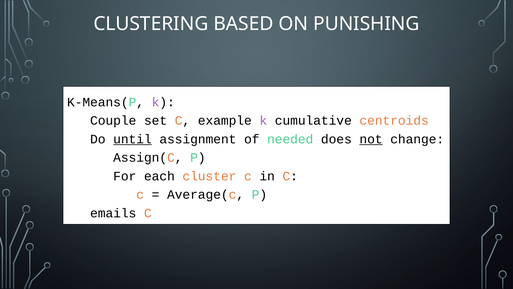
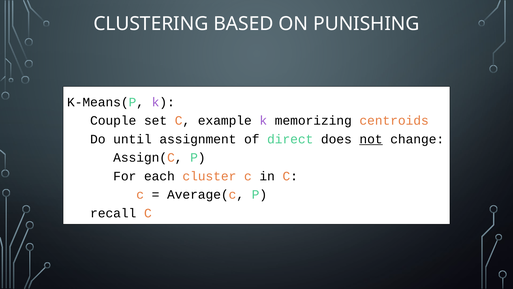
cumulative: cumulative -> memorizing
until underline: present -> none
needed: needed -> direct
emails: emails -> recall
